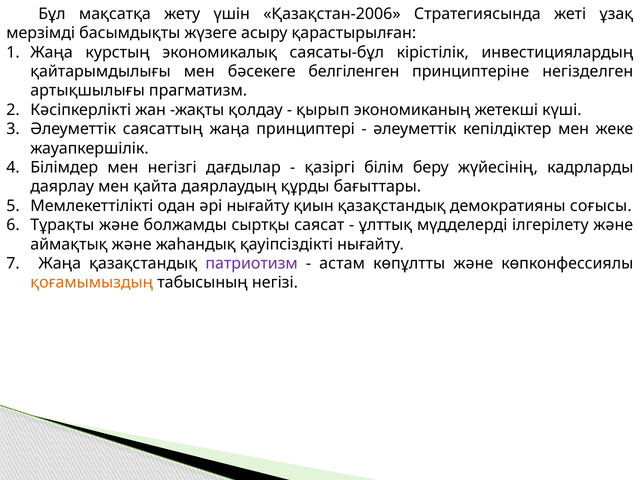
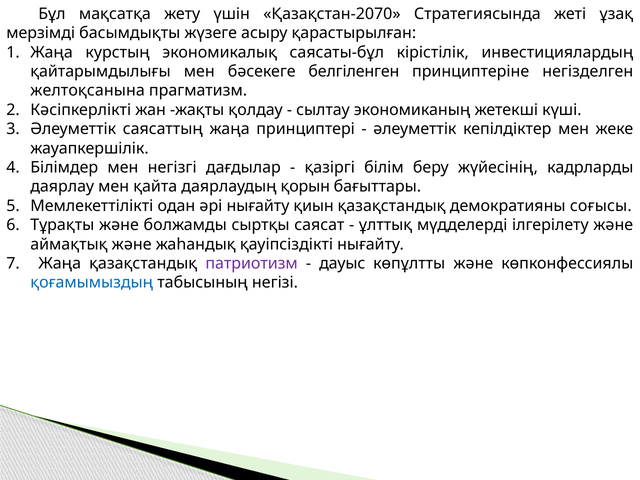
Қазақстан-2006: Қазақстан-2006 -> Қазақстан-2070
артықшылығы: артықшылығы -> желтоқсанына
қырып: қырып -> сылтау
құрды: құрды -> қорын
астам: астам -> дауыс
қоғамымыздың colour: orange -> blue
